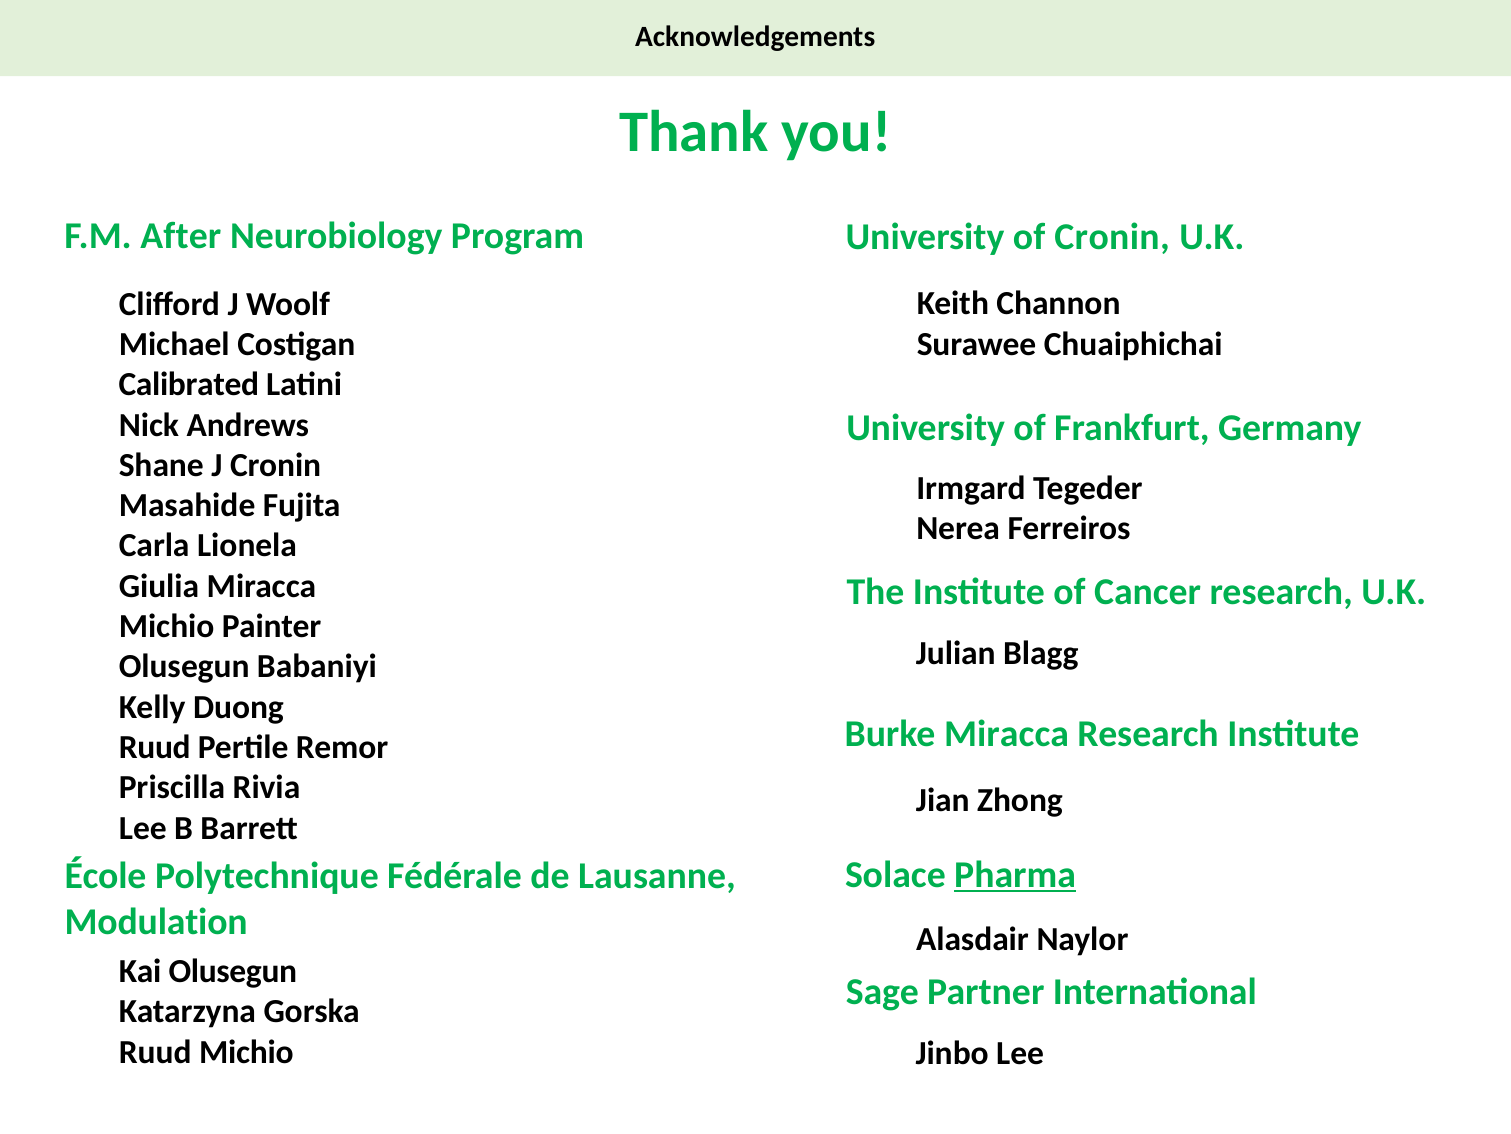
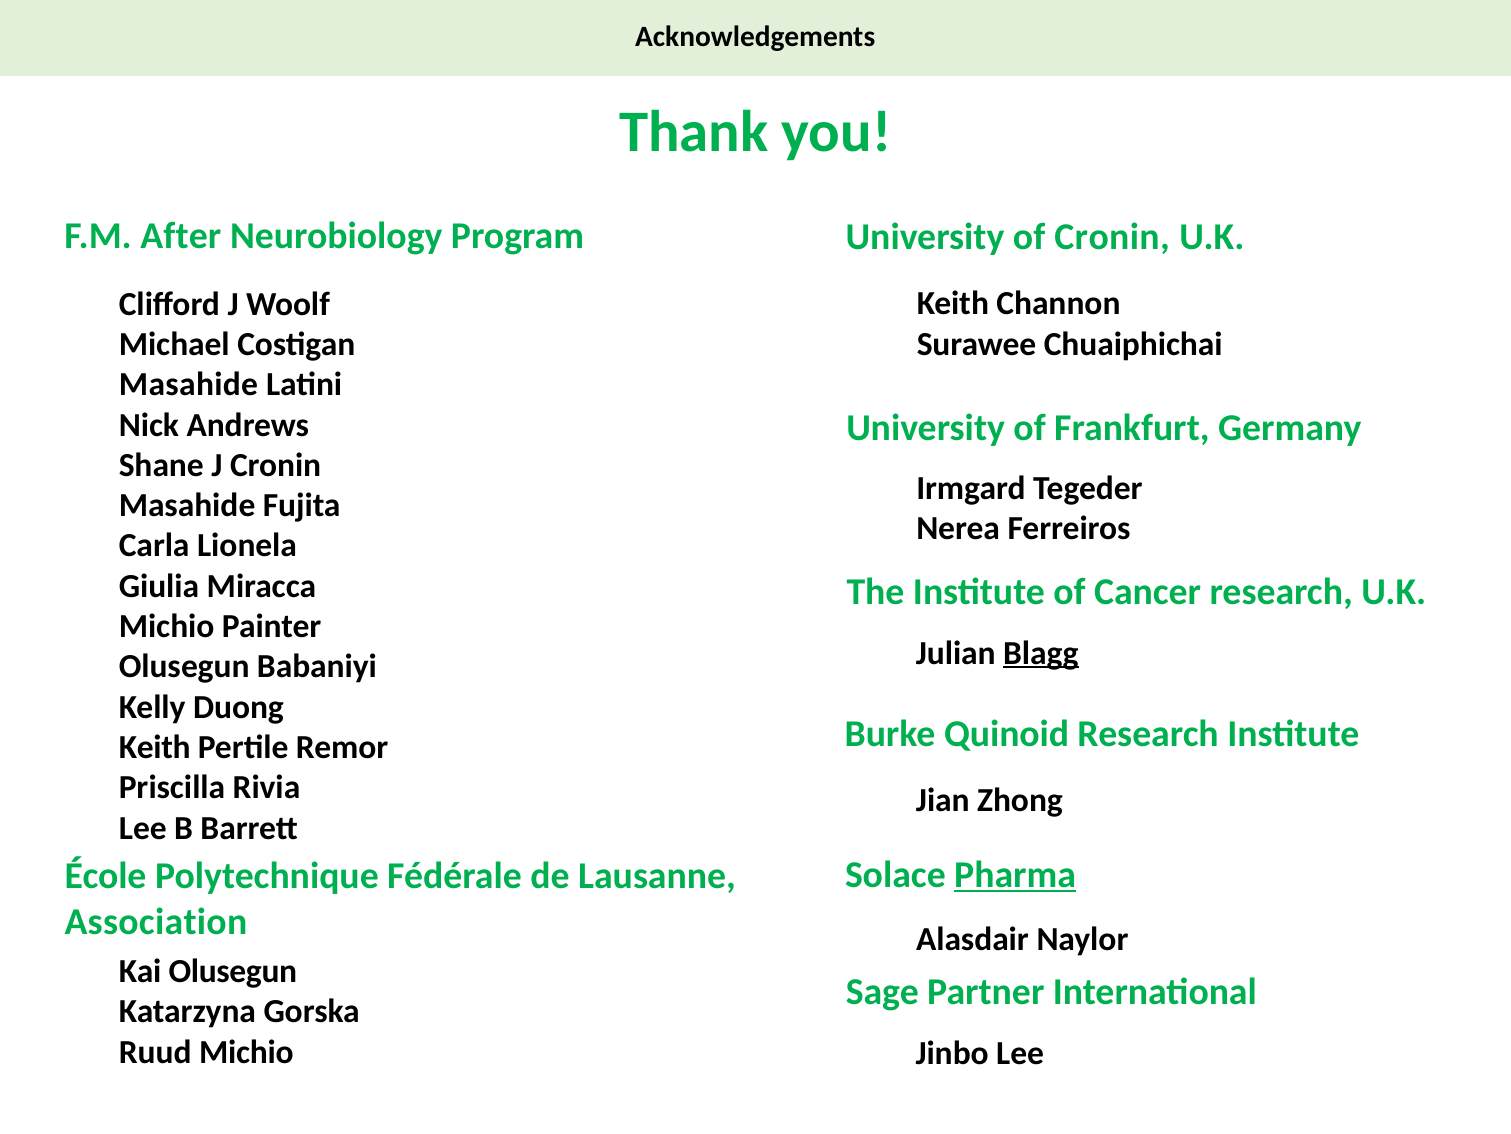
Calibrated at (189, 384): Calibrated -> Masahide
Blagg underline: none -> present
Burke Miracca: Miracca -> Quinoid
Ruud at (155, 747): Ruud -> Keith
Modulation: Modulation -> Association
